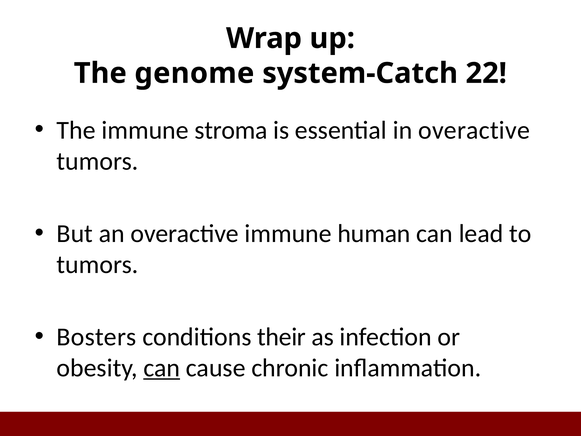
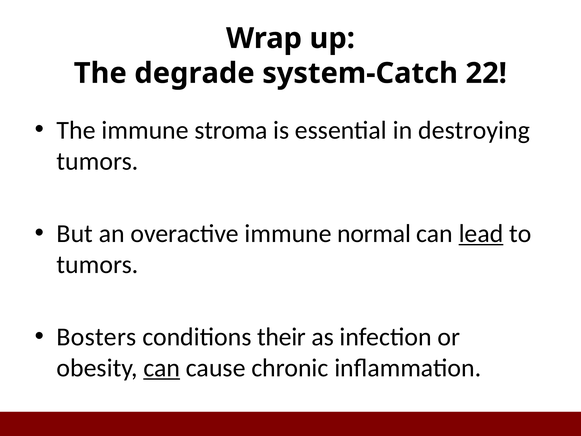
genome: genome -> degrade
in overactive: overactive -> destroying
human: human -> normal
lead underline: none -> present
